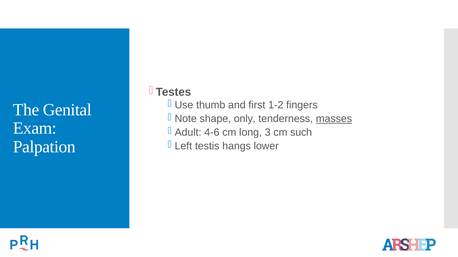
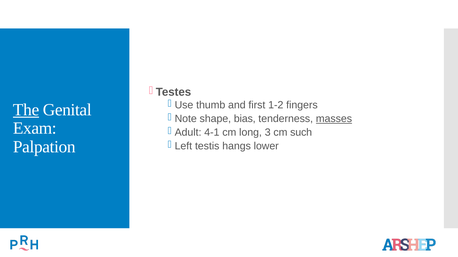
The underline: none -> present
only: only -> bias
4-6: 4-6 -> 4-1
